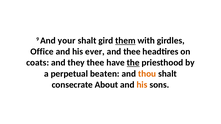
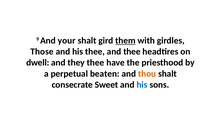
Office: Office -> Those
his ever: ever -> thee
coats: coats -> dwell
the underline: present -> none
About: About -> Sweet
his at (142, 85) colour: orange -> blue
